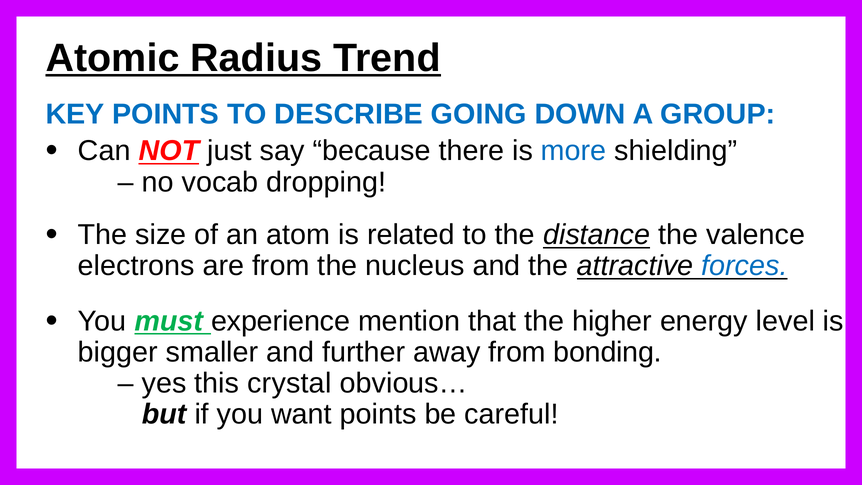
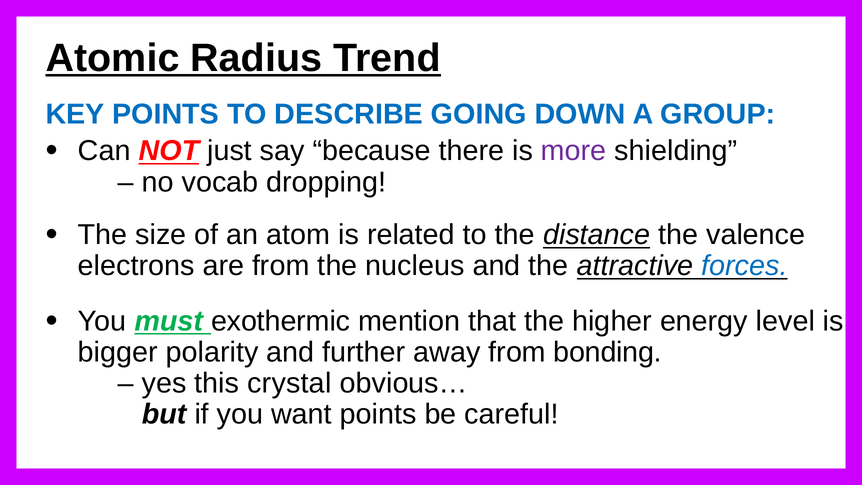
more colour: blue -> purple
experience: experience -> exothermic
smaller: smaller -> polarity
